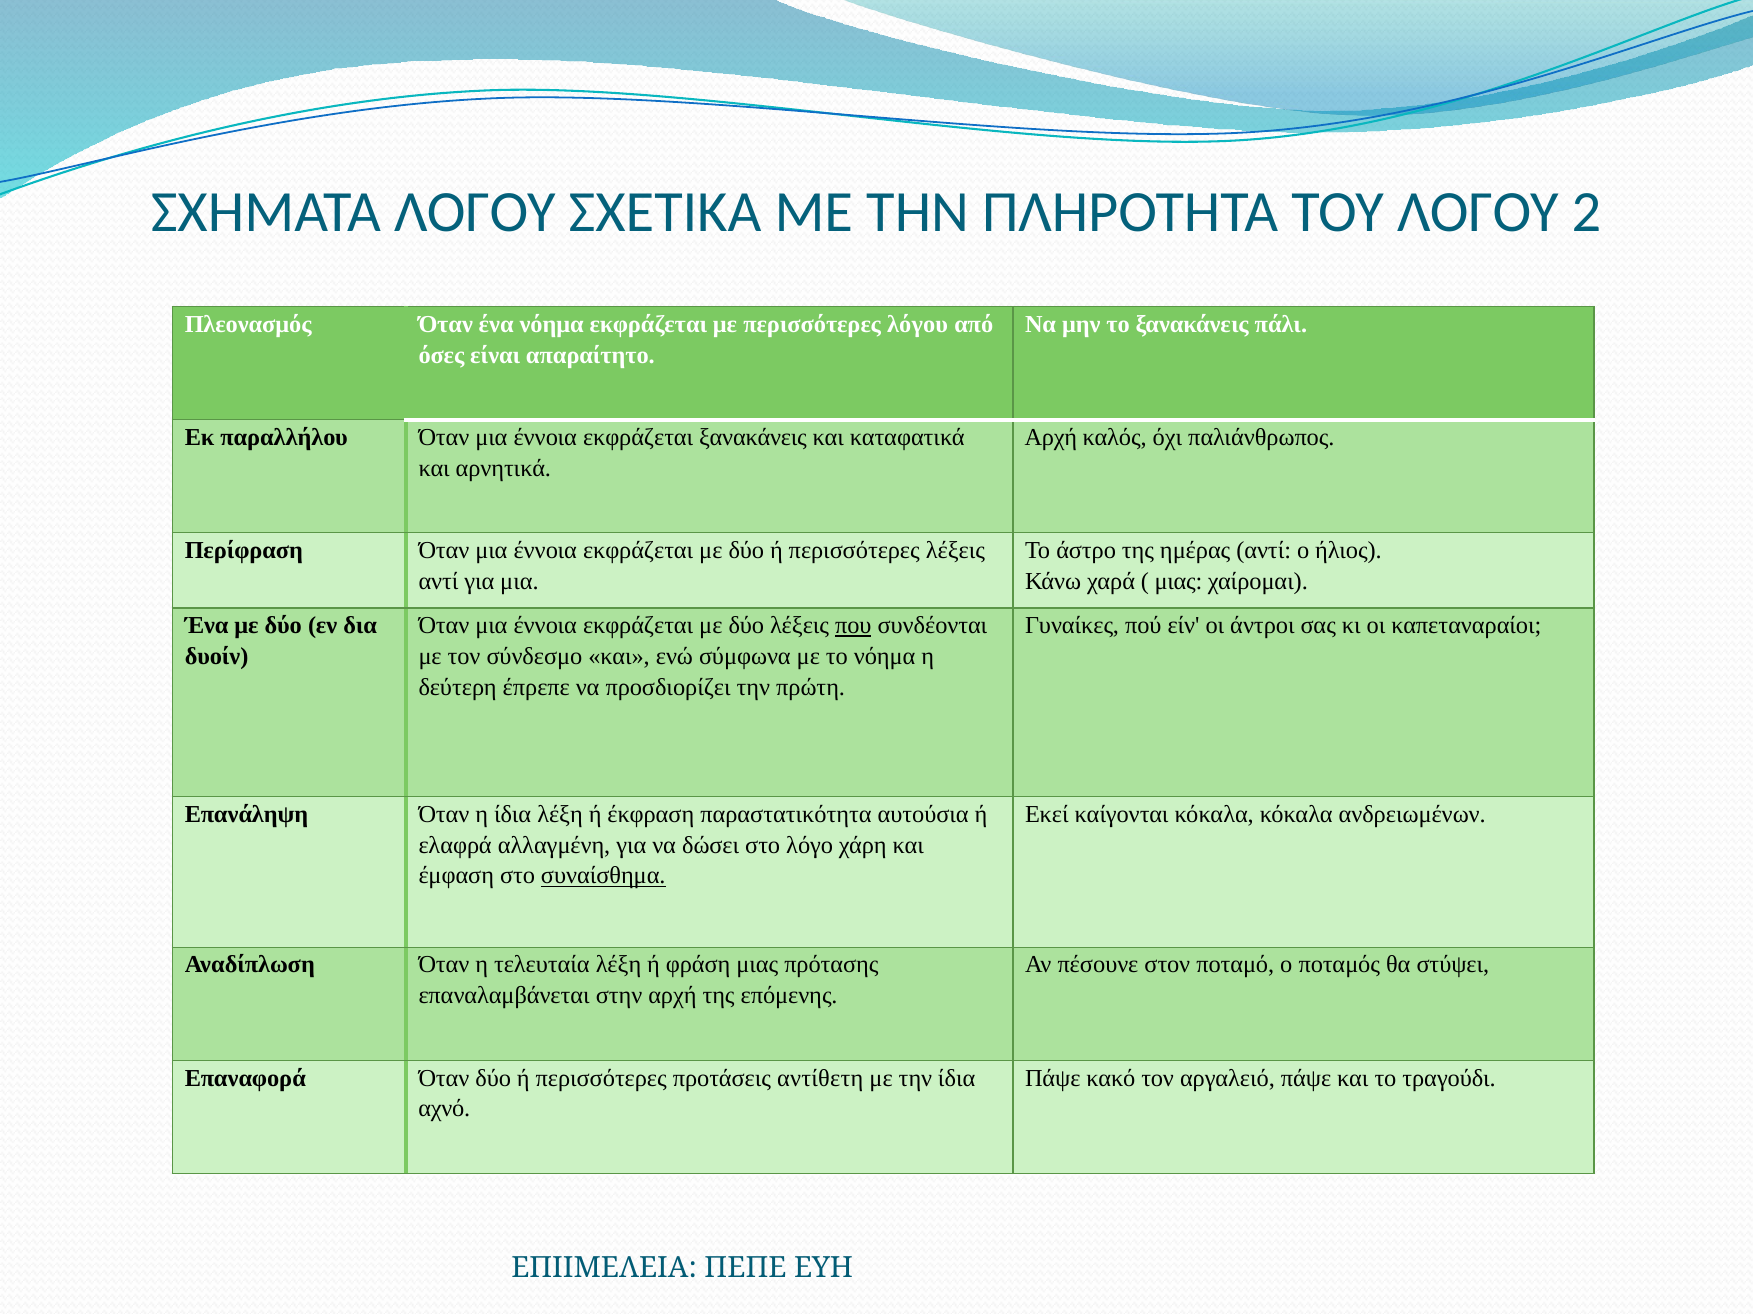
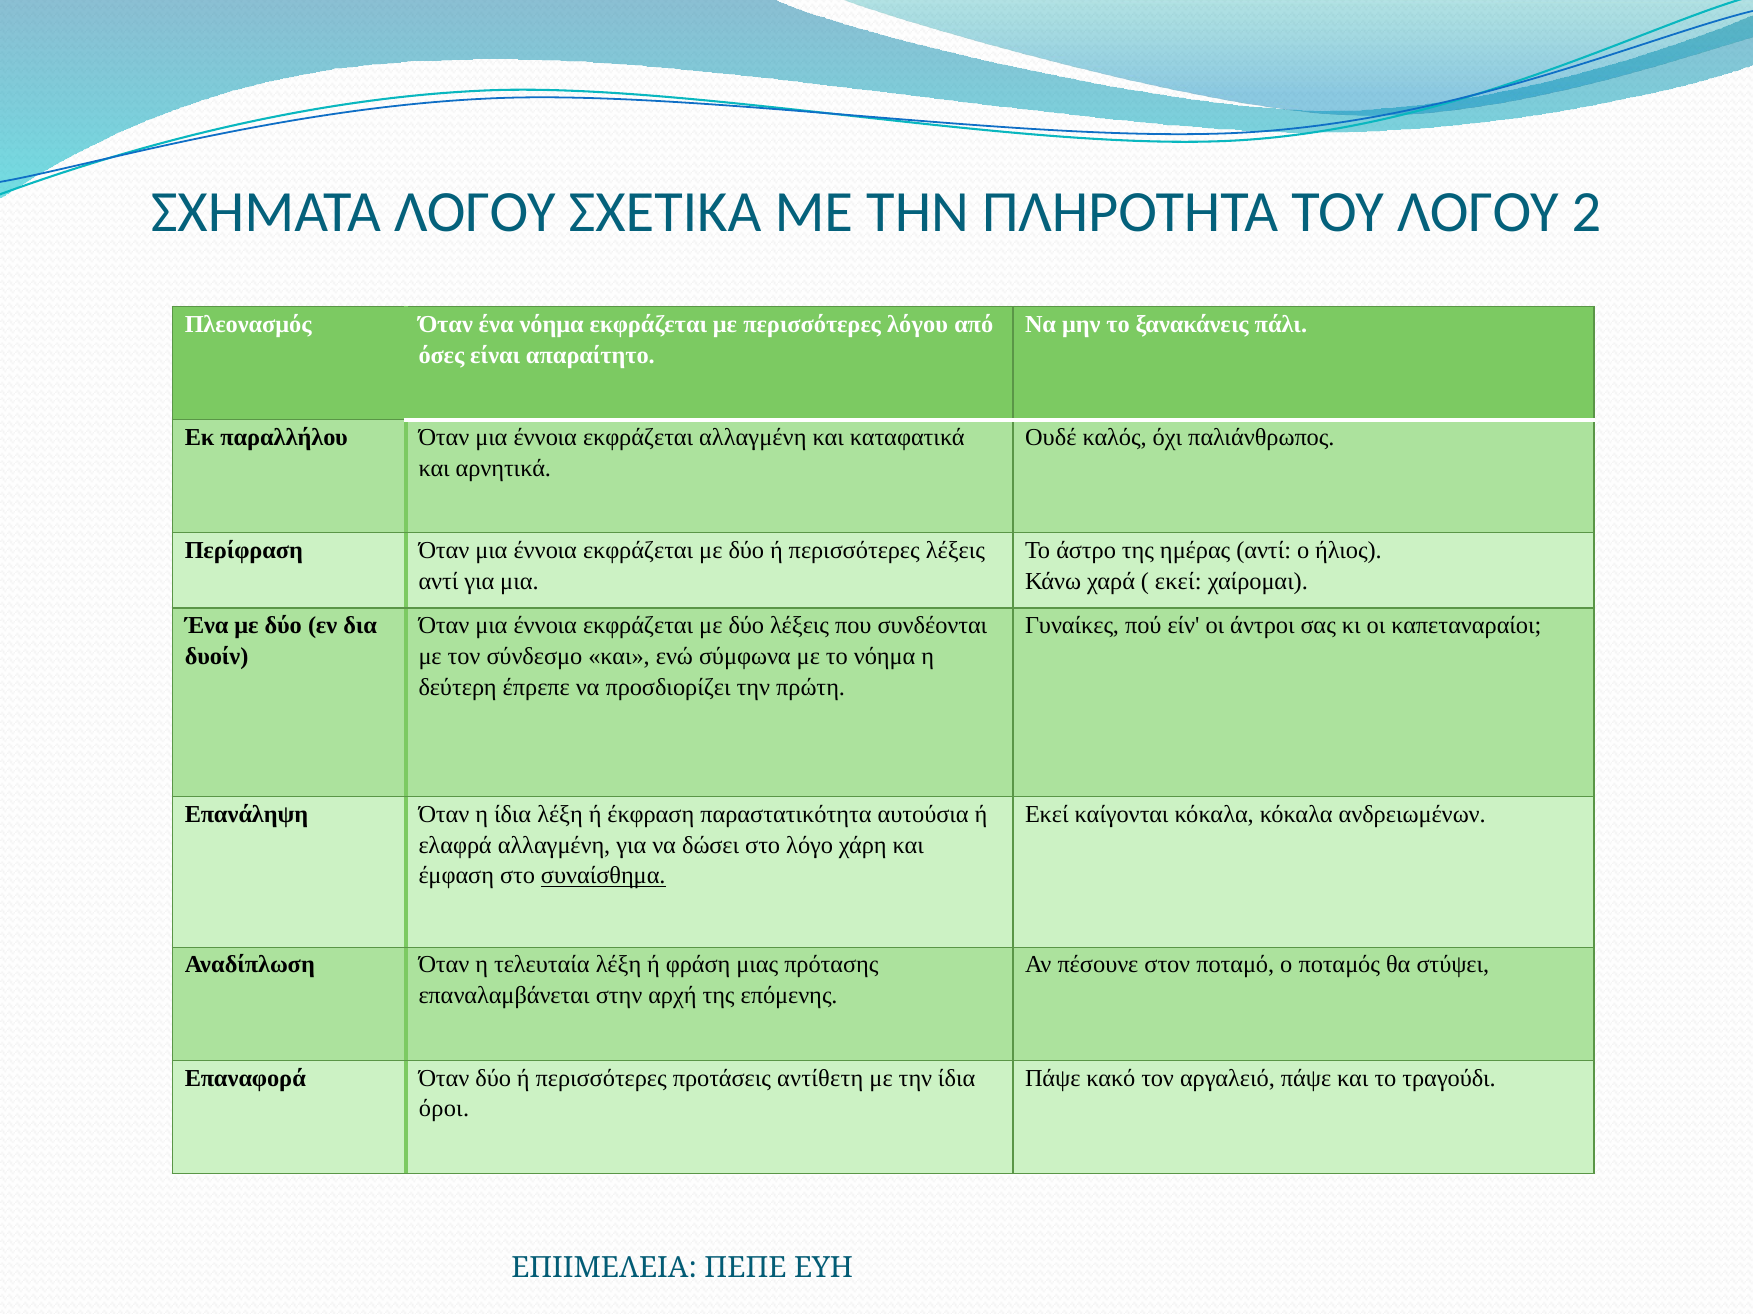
εκφράζεται ξανακάνεις: ξανακάνεις -> αλλαγμένη
Αρχή at (1051, 437): Αρχή -> Ουδέ
μιας at (1178, 581): μιας -> εκεί
που underline: present -> none
αχνό: αχνό -> όροι
